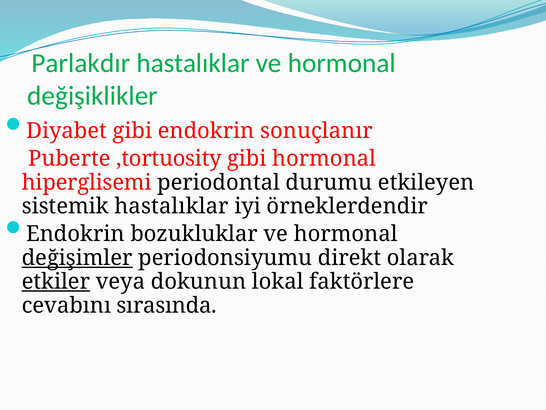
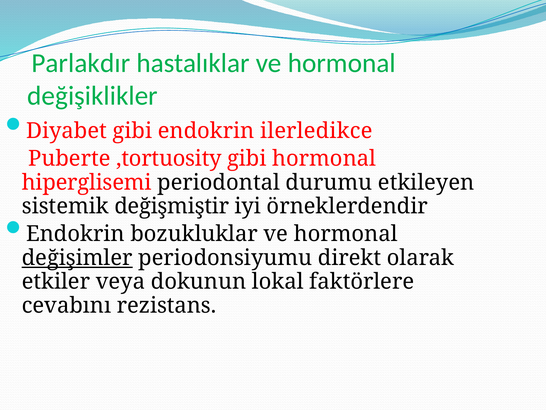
sonuçlanır: sonuçlanır -> ilerledikce
sistemik hastalıklar: hastalıklar -> değişmiştir
etkiler underline: present -> none
sırasında: sırasında -> rezistans
